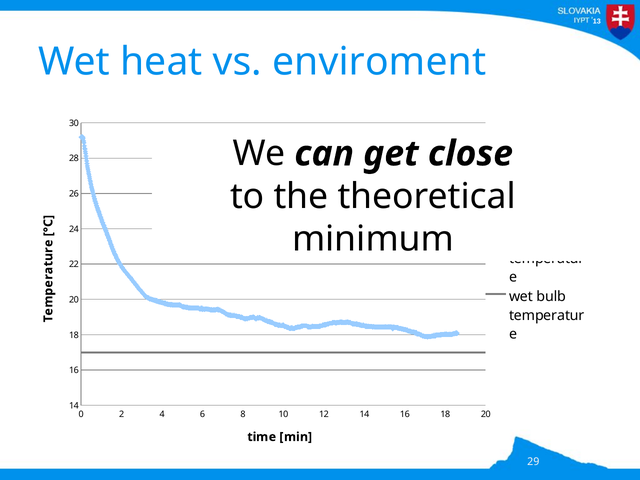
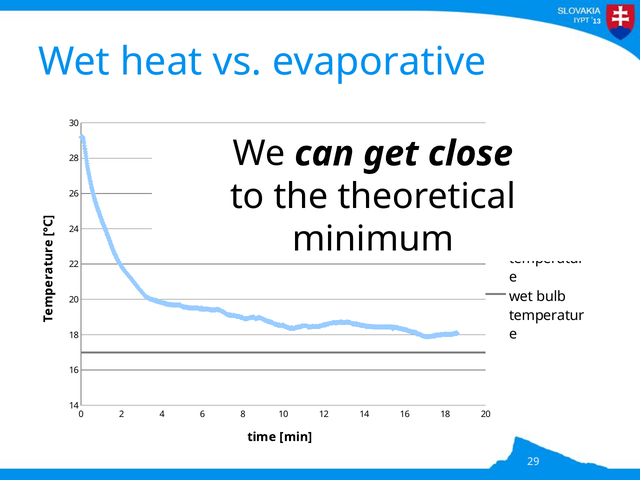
enviroment: enviroment -> evaporative
